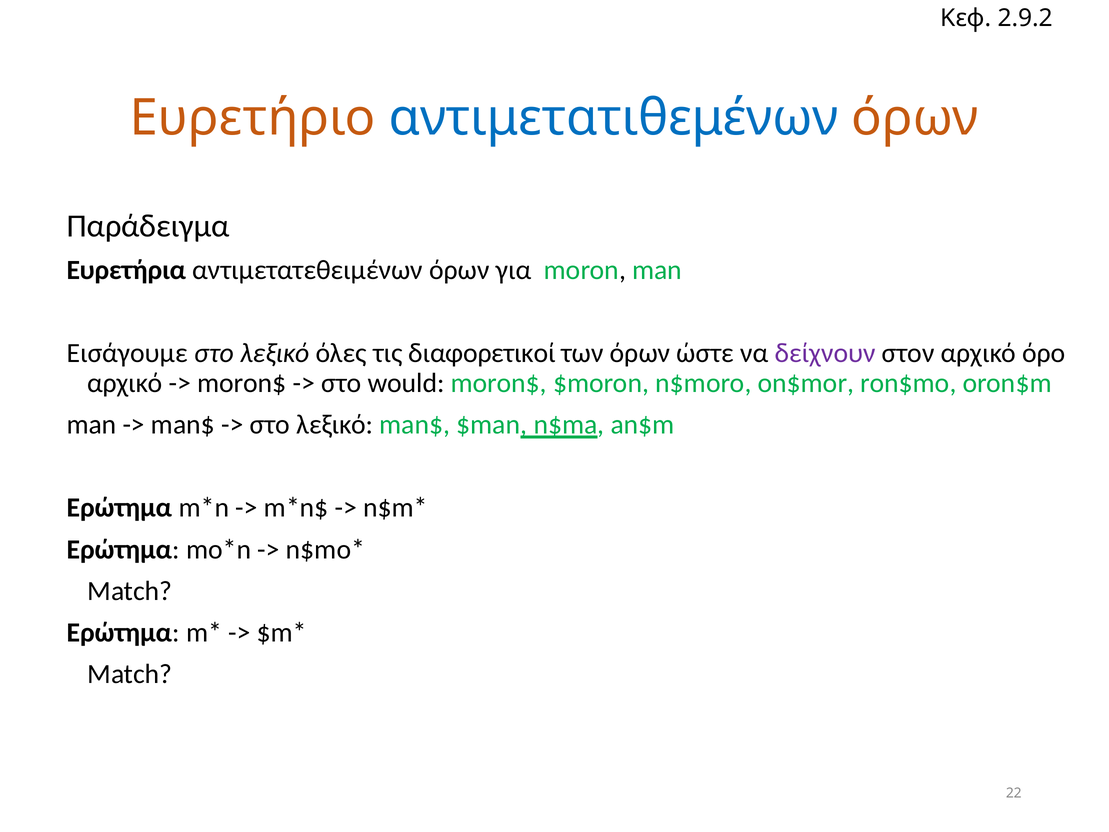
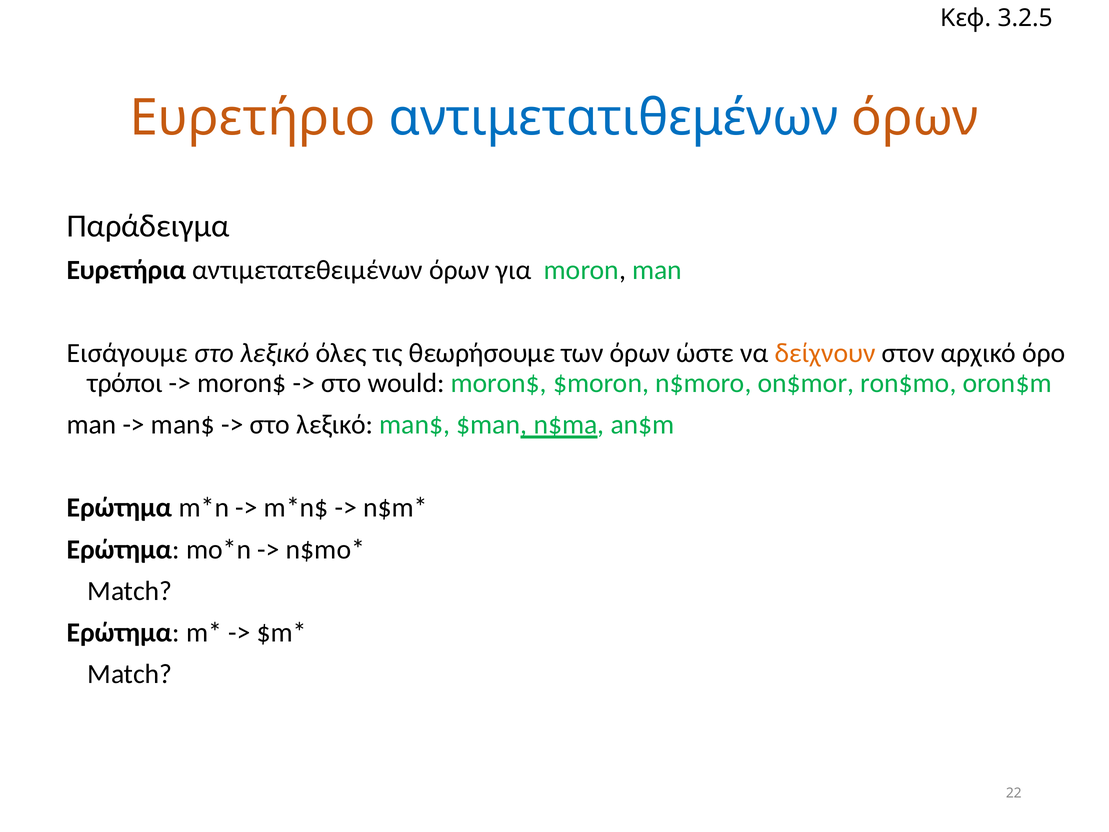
2.9.2: 2.9.2 -> 3.2.5
διαφορετικοί: διαφορετικοί -> θεωρήσουμε
δείχνουν colour: purple -> orange
αρχικό at (125, 383): αρχικό -> τρόποι
